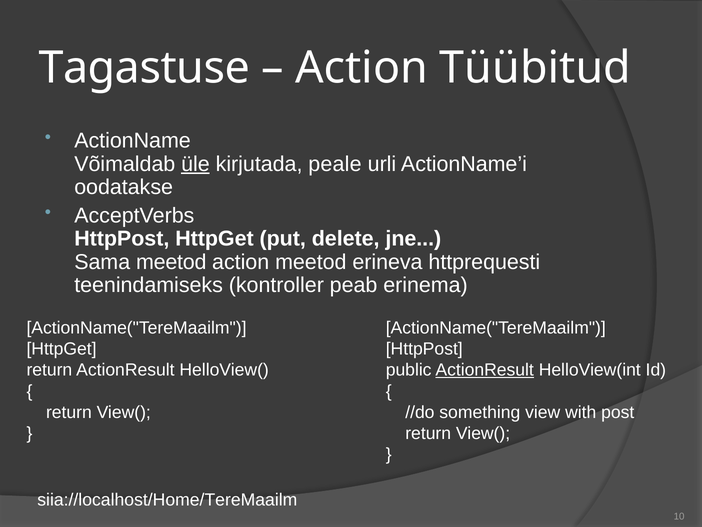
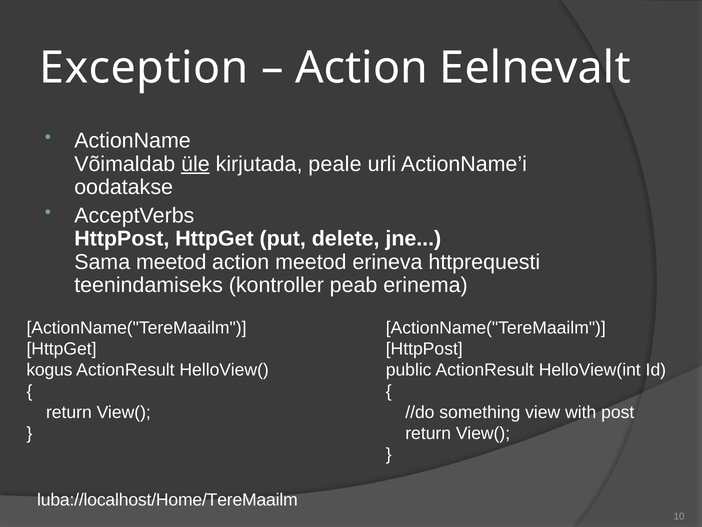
Tagastuse: Tagastuse -> Exception
Tüübitud: Tüübitud -> Eelnevalt
return at (49, 370): return -> kogus
ActionResult at (485, 370) underline: present -> none
siia://localhost/Home/TereMaailm: siia://localhost/Home/TereMaailm -> luba://localhost/Home/TereMaailm
